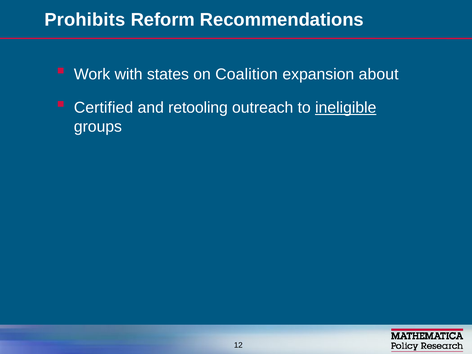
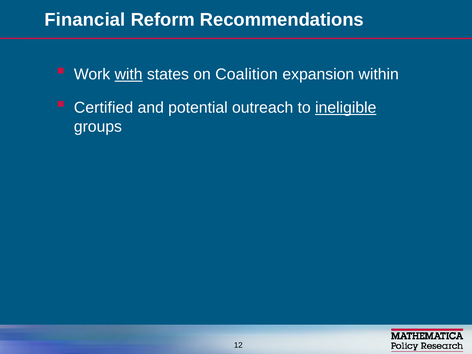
Prohibits: Prohibits -> Financial
with underline: none -> present
about: about -> within
retooling: retooling -> potential
